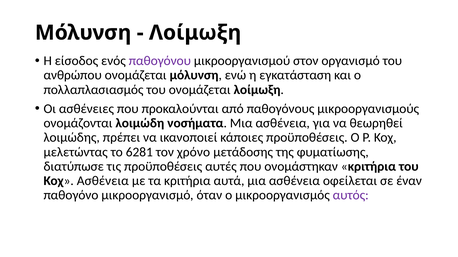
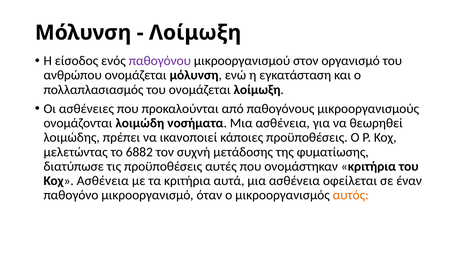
6281: 6281 -> 6882
χρόνο: χρόνο -> συχνή
αυτός colour: purple -> orange
